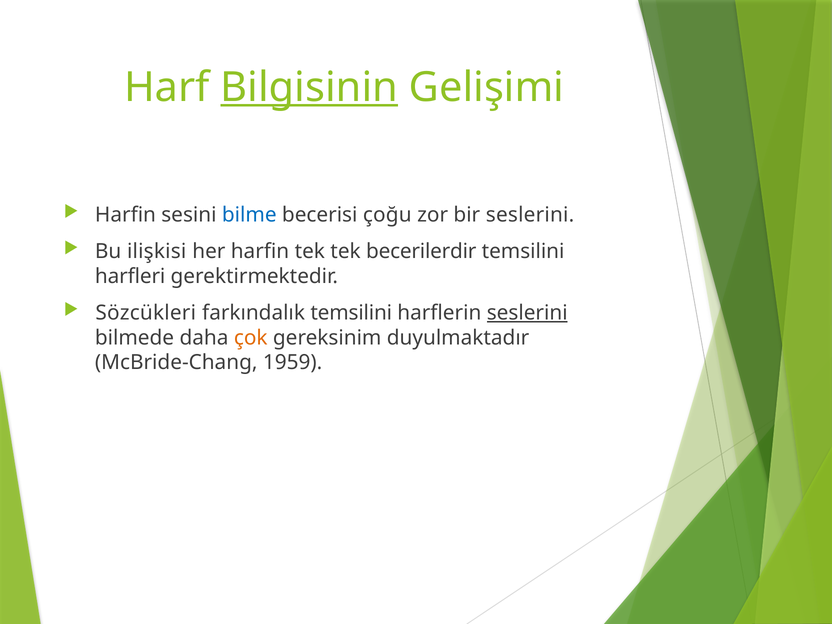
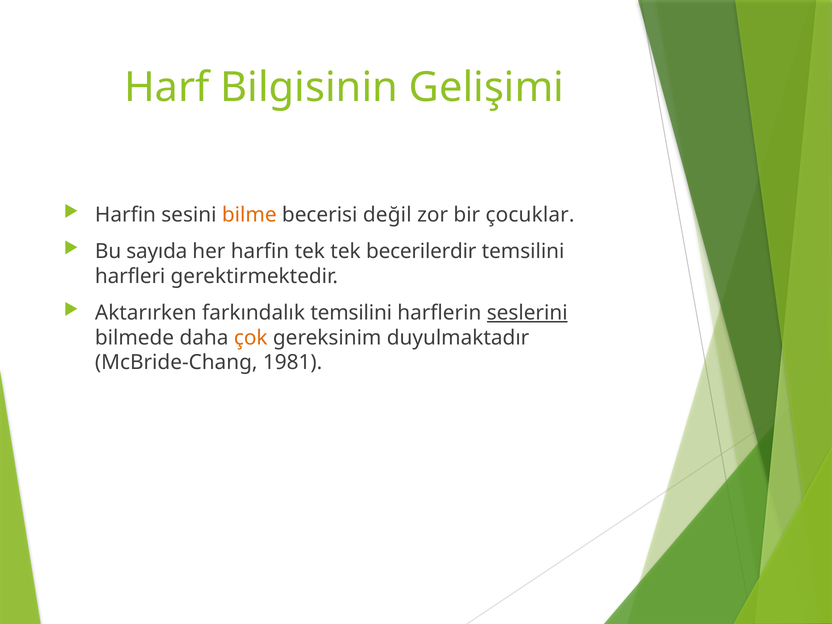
Bilgisinin underline: present -> none
bilme colour: blue -> orange
çoğu: çoğu -> değil
bir seslerini: seslerini -> çocuklar
ilişkisi: ilişkisi -> sayıda
Sözcükleri: Sözcükleri -> Aktarırken
1959: 1959 -> 1981
